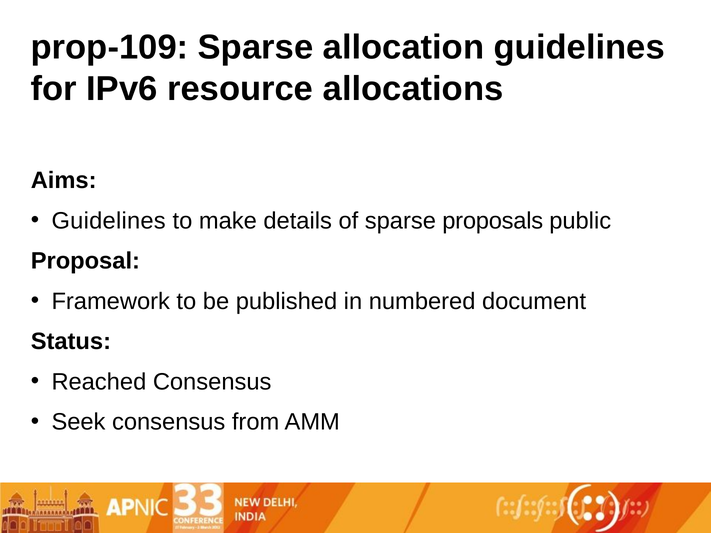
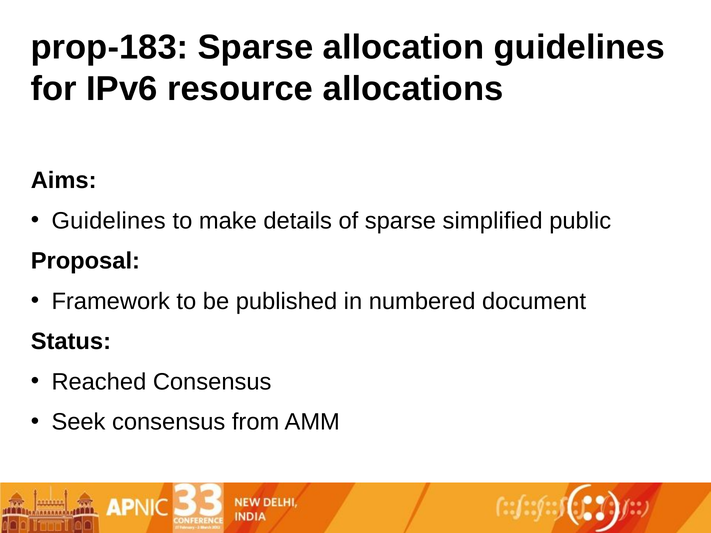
prop-109: prop-109 -> prop-183
proposals: proposals -> simplified
